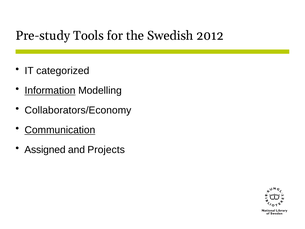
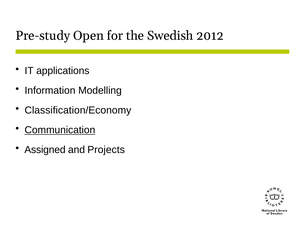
Tools: Tools -> Open
categorized: categorized -> applications
Information underline: present -> none
Collaborators/Economy: Collaborators/Economy -> Classification/Economy
